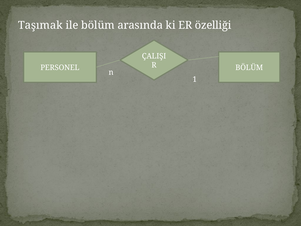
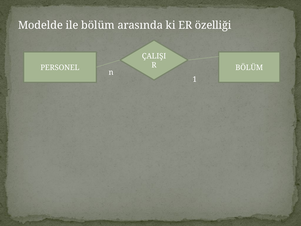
Taşımak: Taşımak -> Modelde
